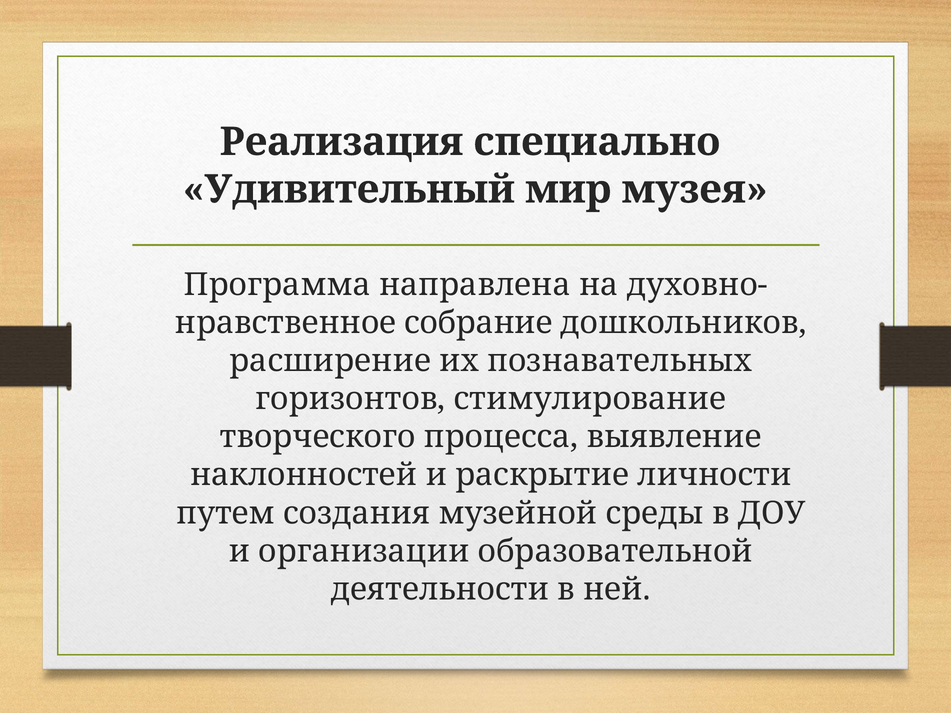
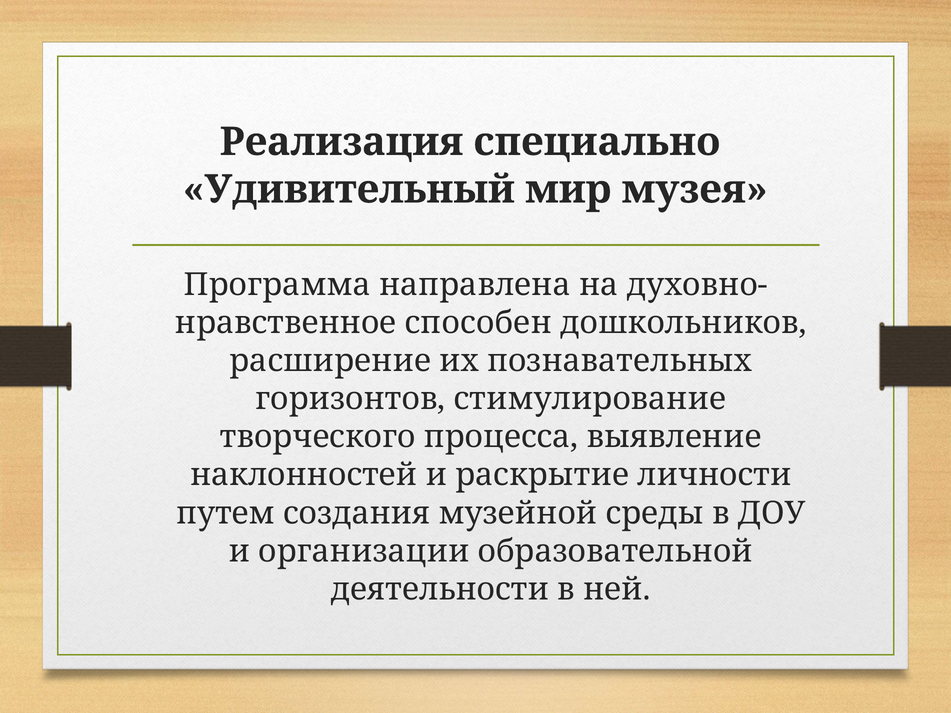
собрание: собрание -> способен
